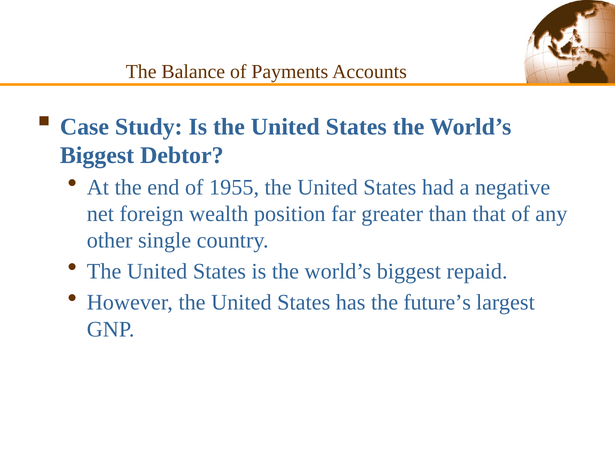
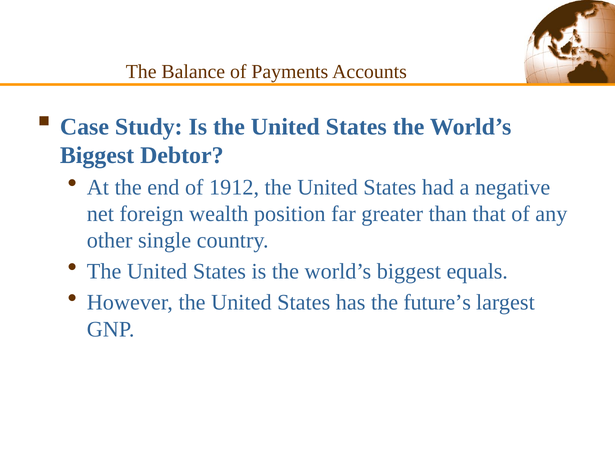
1955: 1955 -> 1912
repaid: repaid -> equals
